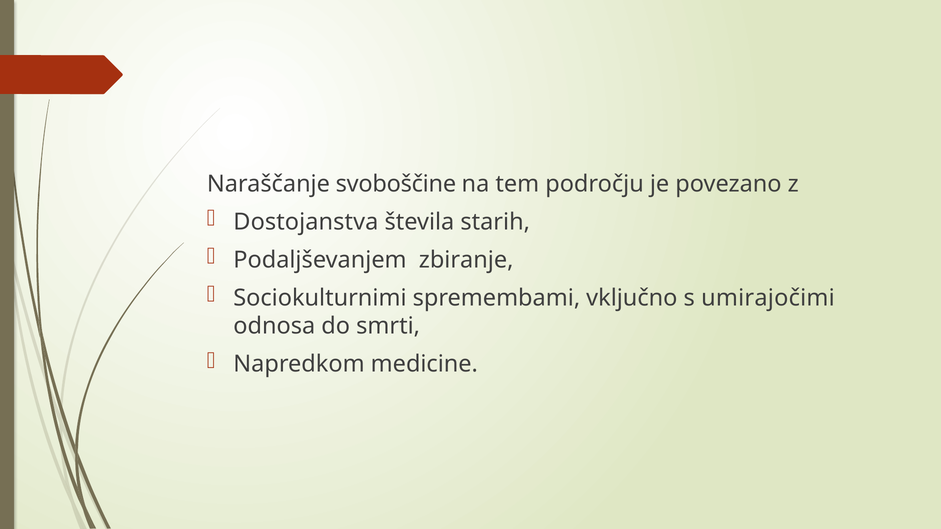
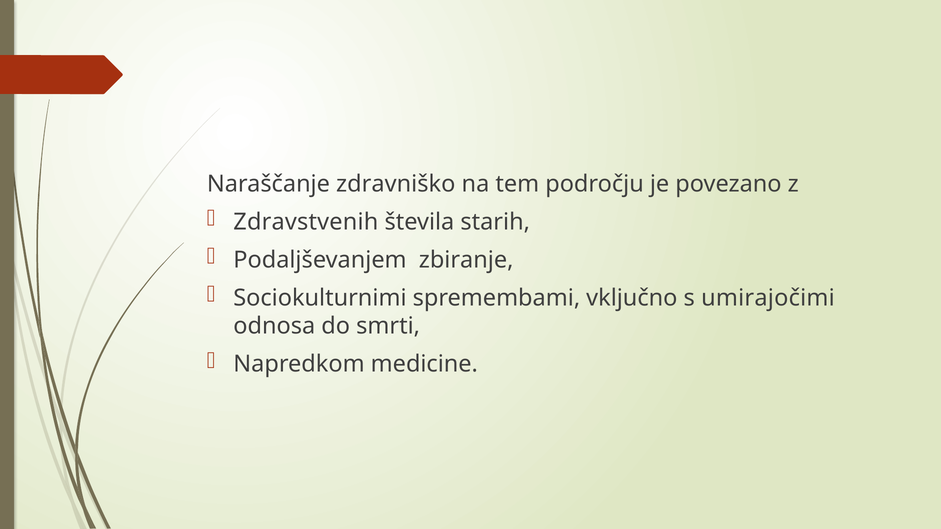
svoboščine: svoboščine -> zdravniško
Dostojanstva: Dostojanstva -> Zdravstvenih
